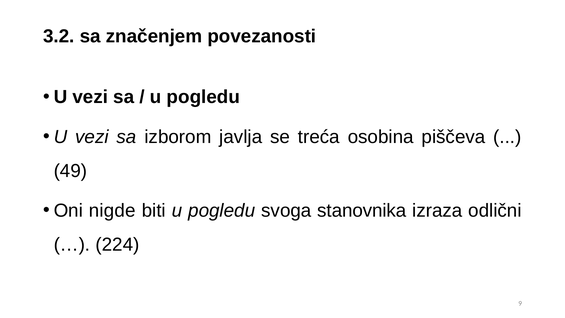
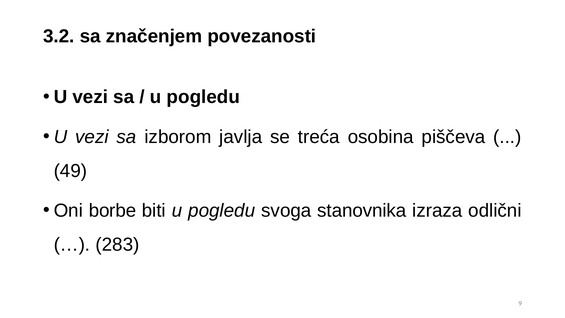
nigde: nigde -> borbe
224: 224 -> 283
